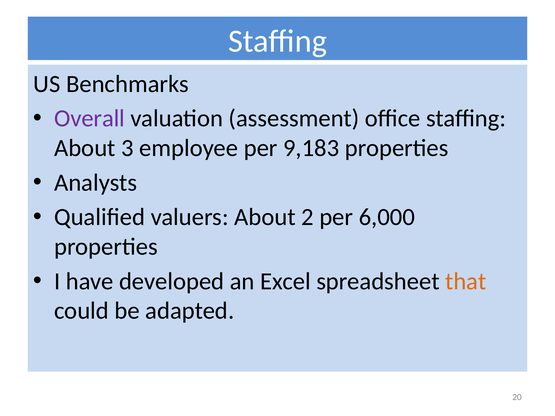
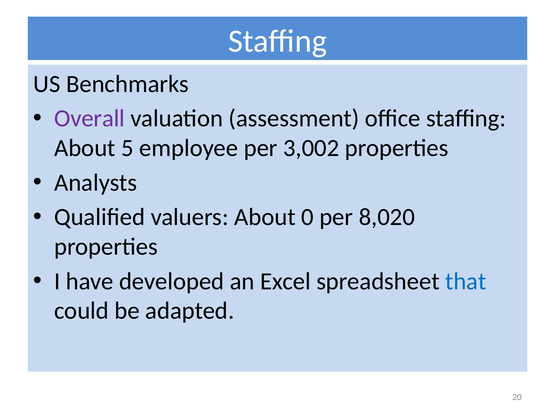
3: 3 -> 5
9,183: 9,183 -> 3,002
2: 2 -> 0
6,000: 6,000 -> 8,020
that colour: orange -> blue
